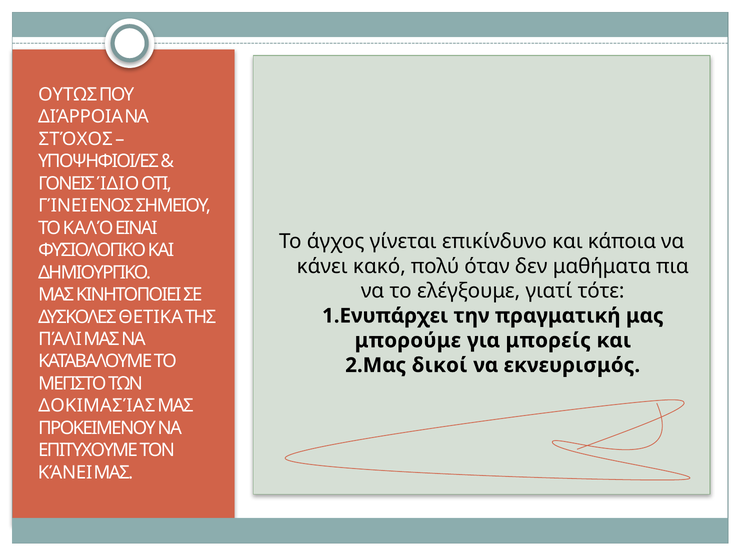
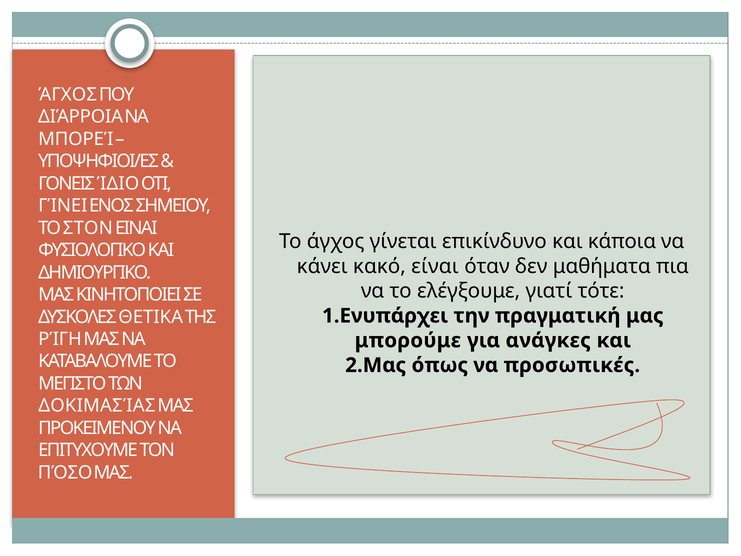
ΟΥΤΩΣ at (68, 94): ΟΥΤΩΣ -> ΆΓΧΟΣ
ΣΤΌΧΟΣ: ΣΤΌΧΟΣ -> ΜΠΟΡΕΊ
ΚΑΛΌ: ΚΑΛΌ -> ΣΤΟΝ
πολύ: πολύ -> είναι
ΠΆΛΙ: ΠΆΛΙ -> ΡΊΓΗ
μπορείς: μπορείς -> ανάγκες
δικοί: δικοί -> όπως
εκνευρισμός: εκνευρισμός -> προσωπικές
ΚΆΝΕΙ at (65, 472): ΚΆΝΕΙ -> ΠΌΣΟ
